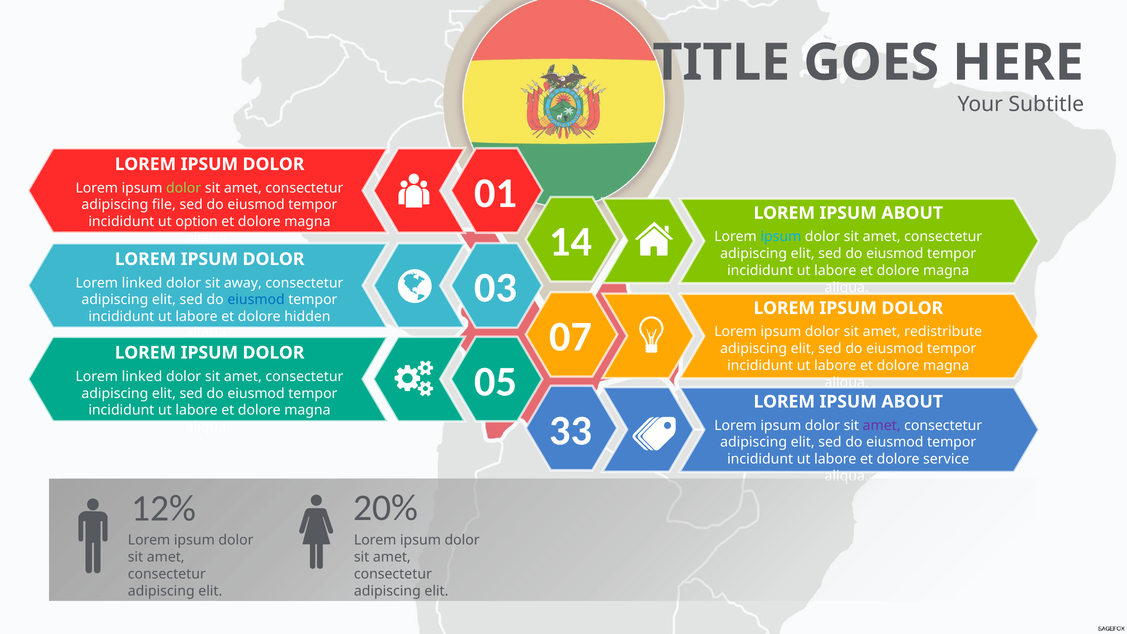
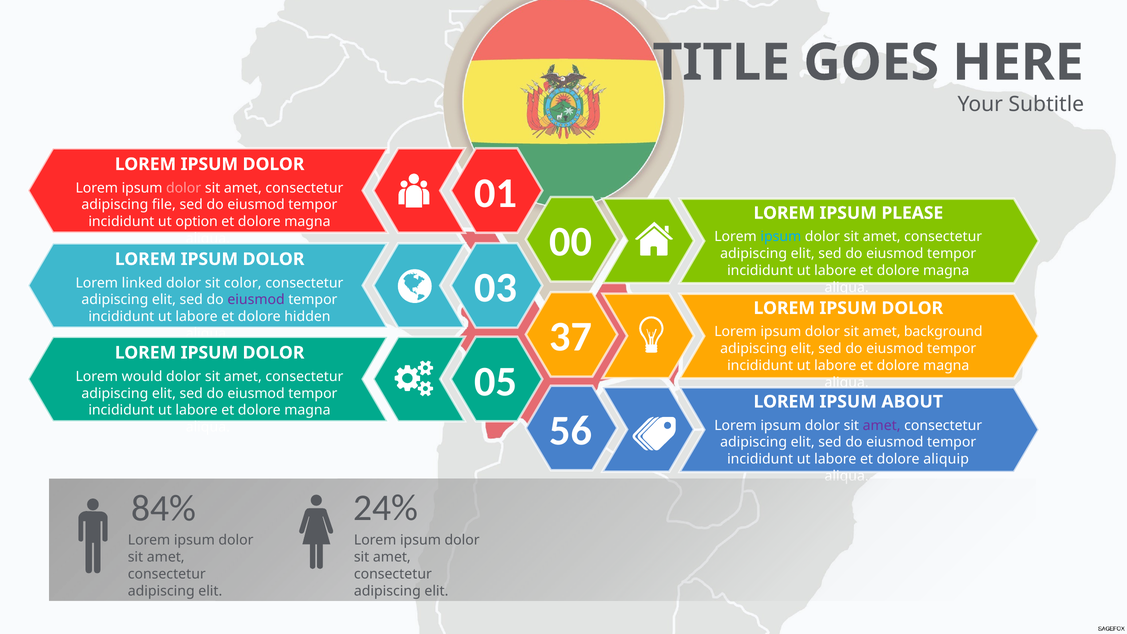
dolor at (184, 188) colour: light green -> pink
ABOUT at (912, 213): ABOUT -> PLEASE
14: 14 -> 00
away: away -> color
eiusmod at (256, 300) colour: blue -> purple
redistribute: redistribute -> background
07: 07 -> 37
linked at (142, 376): linked -> would
33: 33 -> 56
service: service -> aliquip
20%: 20% -> 24%
12%: 12% -> 84%
